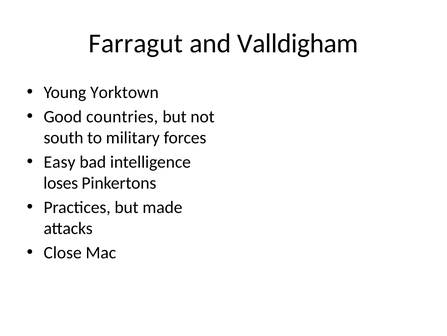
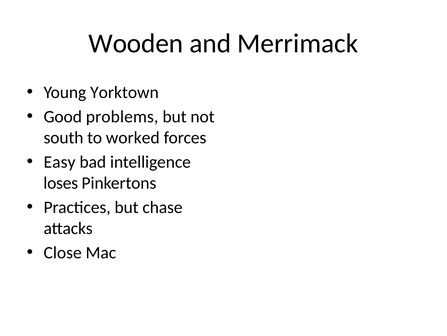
Farragut: Farragut -> Wooden
Valldigham: Valldigham -> Merrimack
countries: countries -> problems
military: military -> worked
made: made -> chase
